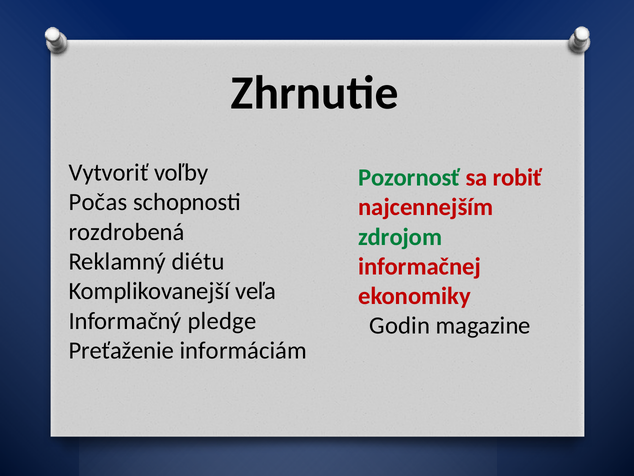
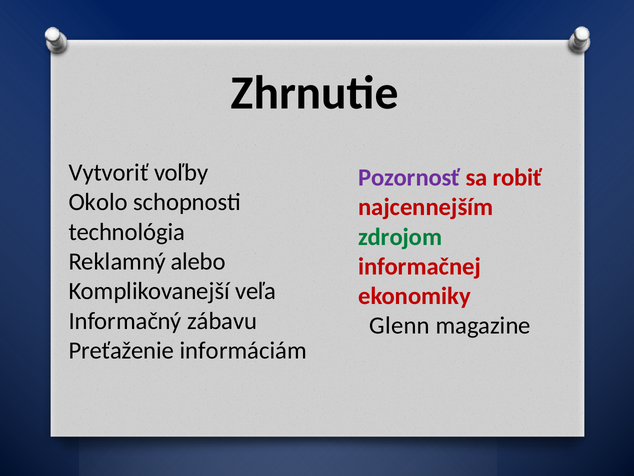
Pozornosť colour: green -> purple
Počas: Počas -> Okolo
rozdrobená: rozdrobená -> technológia
diétu: diétu -> alebo
pledge: pledge -> zábavu
Godin: Godin -> Glenn
